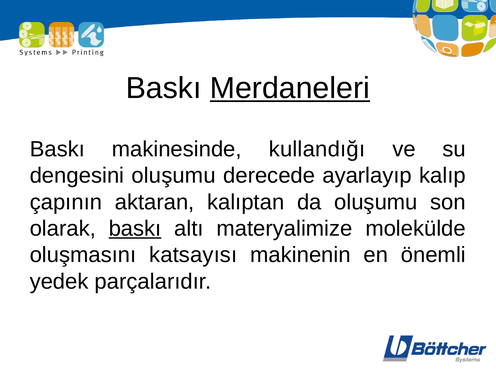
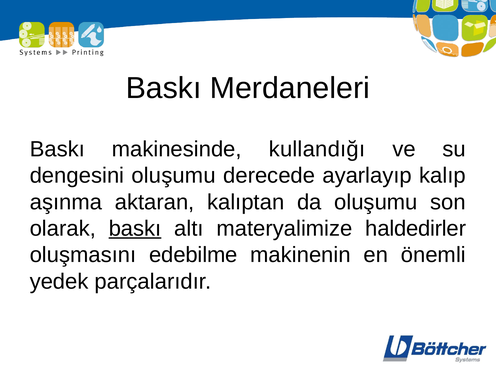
Merdaneleri underline: present -> none
çapının: çapının -> aşınma
molekülde: molekülde -> haldedirler
katsayısı: katsayısı -> edebilme
